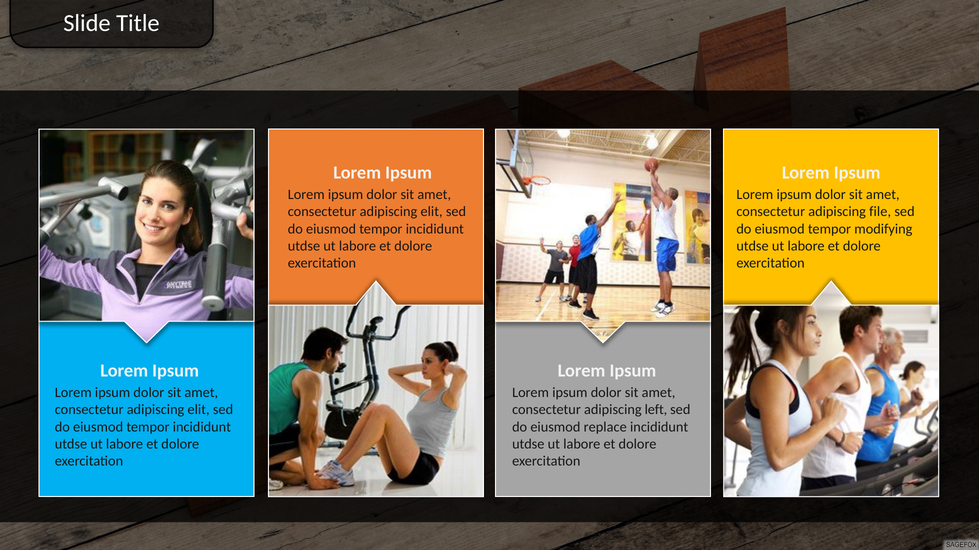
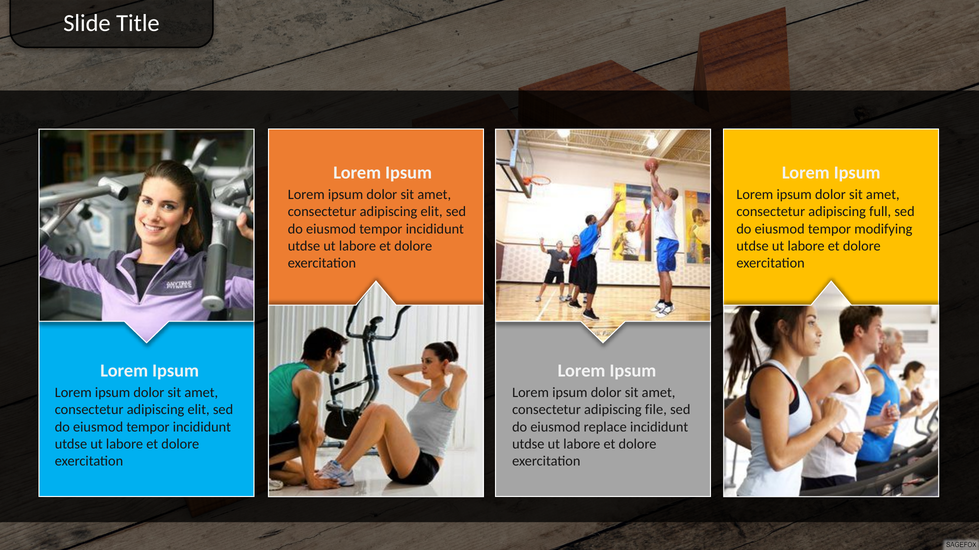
file: file -> full
left: left -> file
